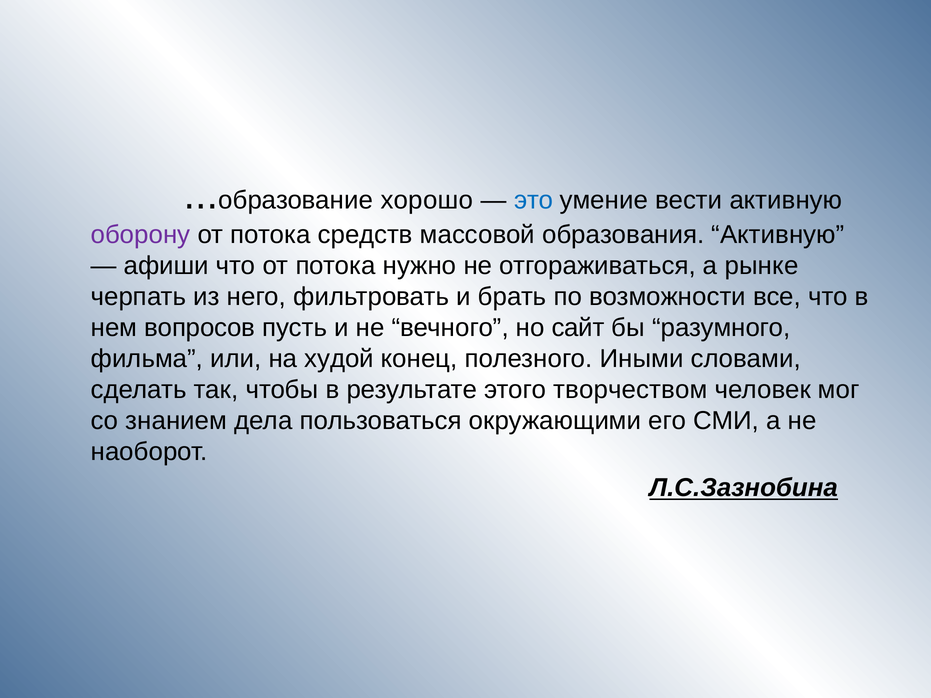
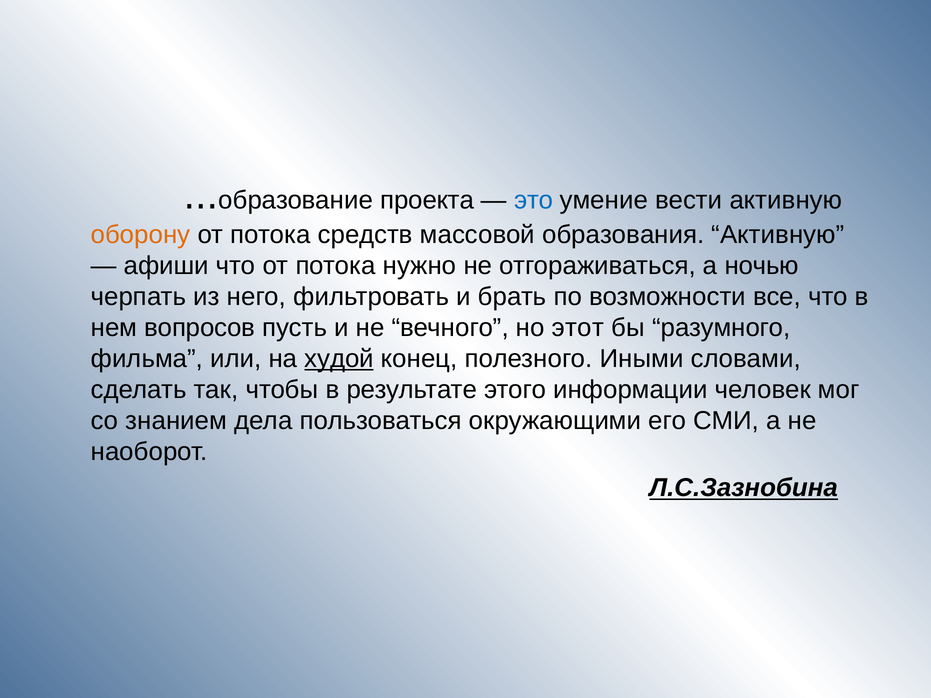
хорошо: хорошо -> проекта
оборону colour: purple -> orange
рынке: рынке -> ночью
сайт: сайт -> этот
худой underline: none -> present
творчеством: творчеством -> информации
